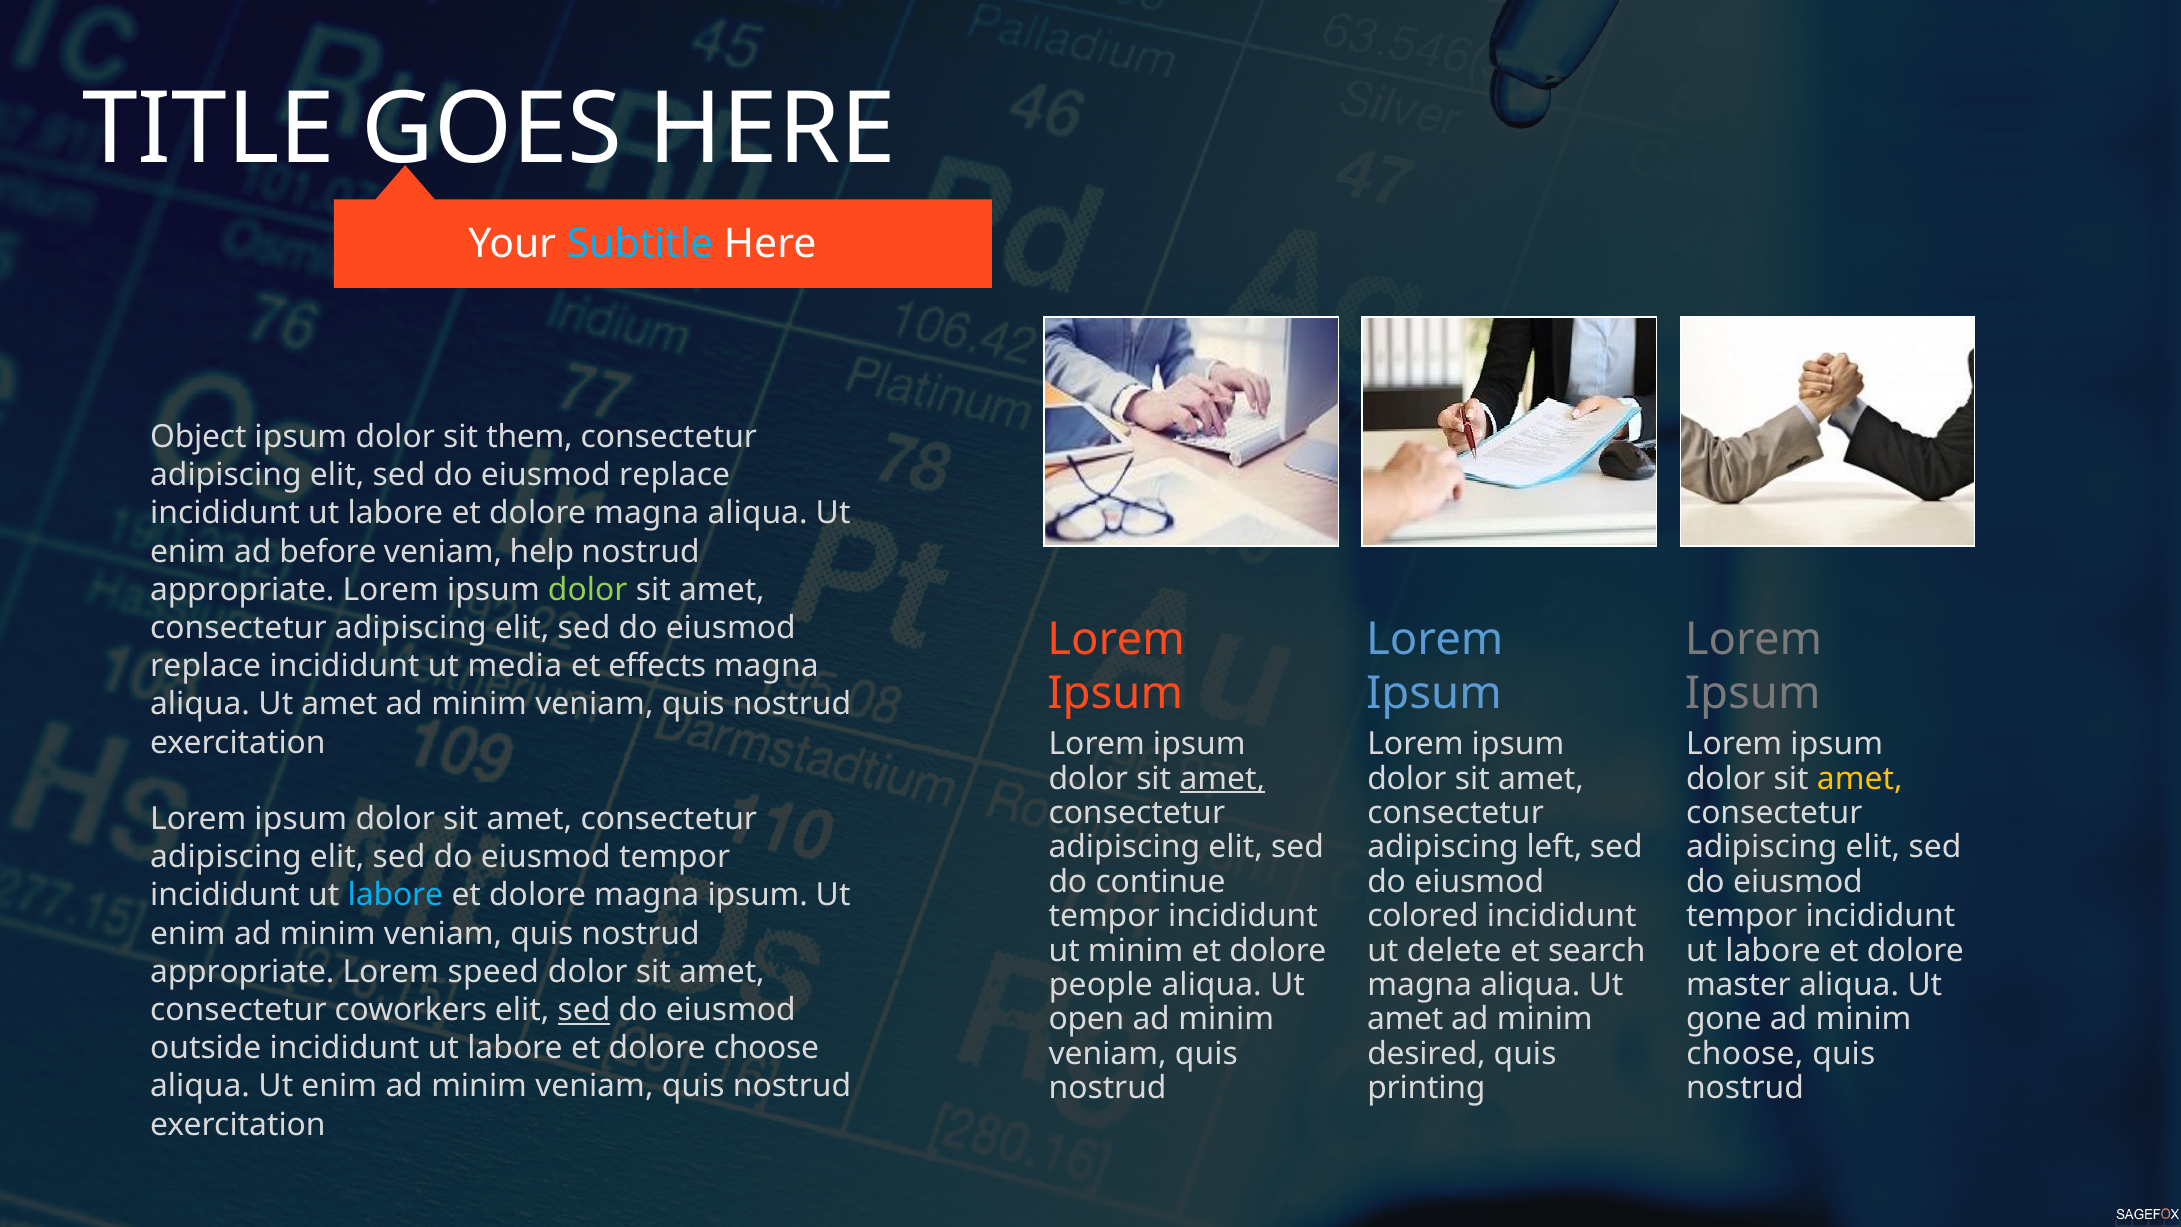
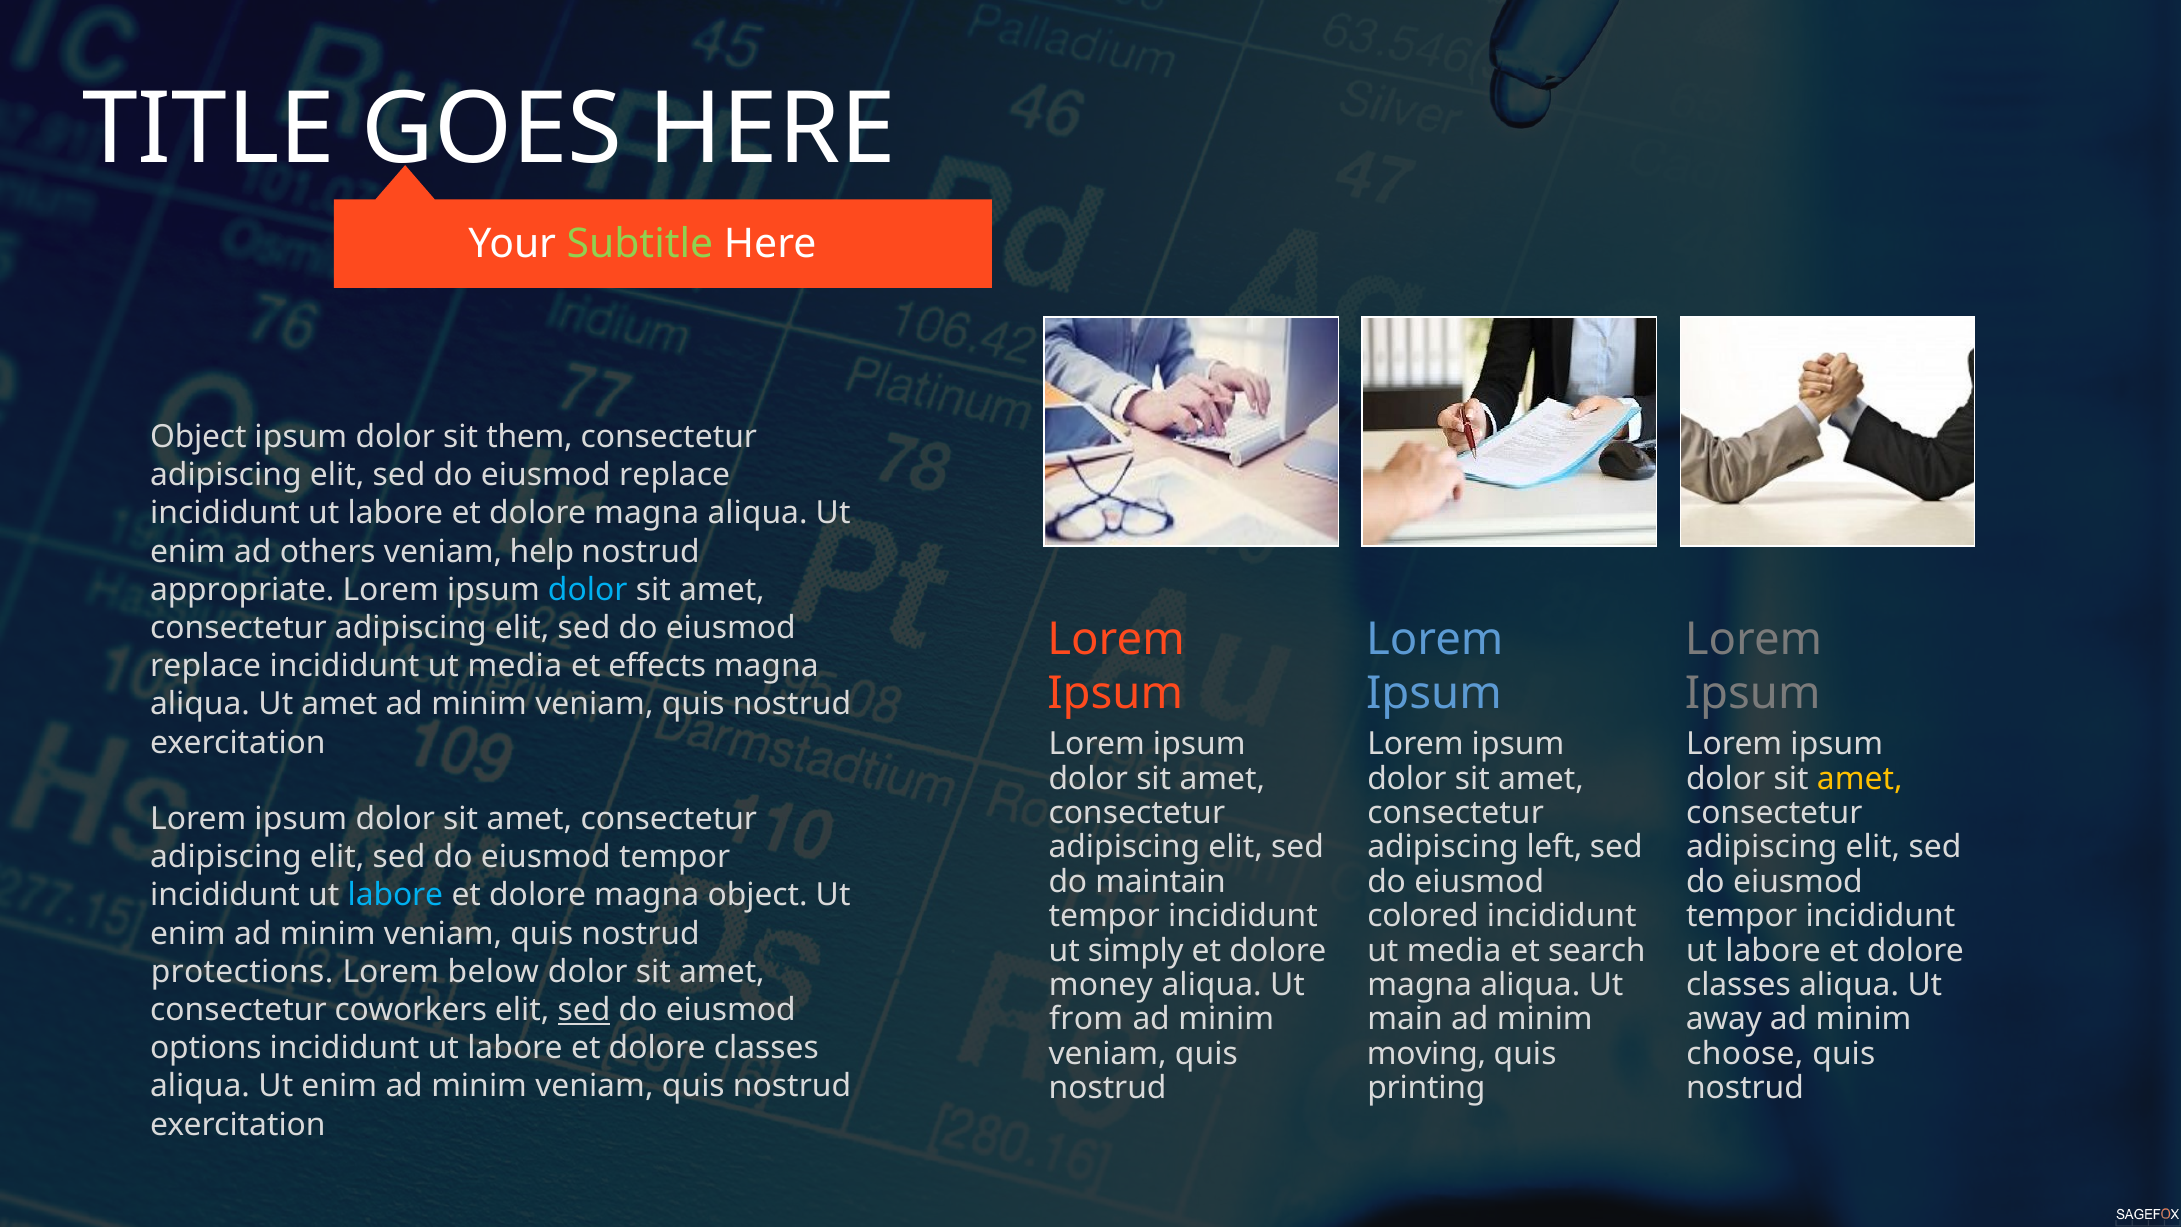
Subtitle colour: light blue -> light green
before: before -> others
dolor at (588, 590) colour: light green -> light blue
amet at (1222, 779) underline: present -> none
continue: continue -> maintain
magna ipsum: ipsum -> object
ut minim: minim -> simply
delete at (1454, 950): delete -> media
appropriate at (242, 972): appropriate -> protections
speed: speed -> below
people: people -> money
master at (1738, 985): master -> classes
open: open -> from
amet at (1405, 1019): amet -> main
gone: gone -> away
outside: outside -> options
choose at (766, 1048): choose -> classes
desired: desired -> moving
